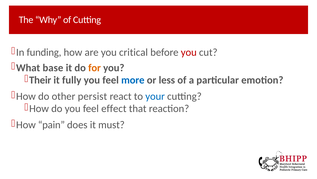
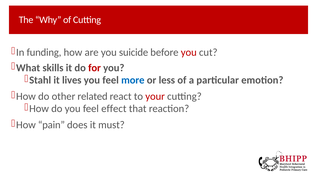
critical: critical -> suicide
base: base -> skills
for colour: orange -> red
Their: Their -> Stahl
fully: fully -> lives
persist: persist -> related
your colour: blue -> red
